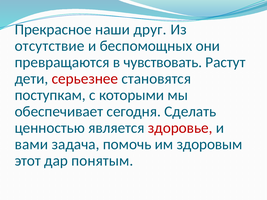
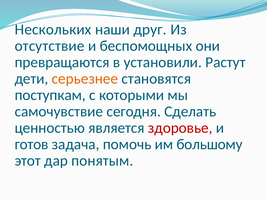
Прекрасное: Прекрасное -> Нескольких
чувствовать: чувствовать -> установили
серьезнее colour: red -> orange
обеспечивает: обеспечивает -> самочувствие
вами: вами -> готов
здоровым: здоровым -> большому
